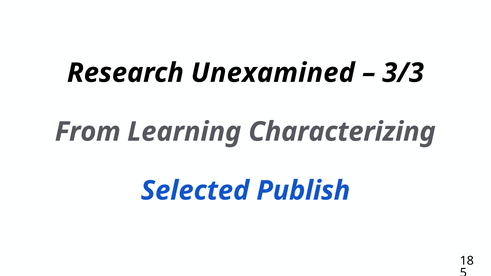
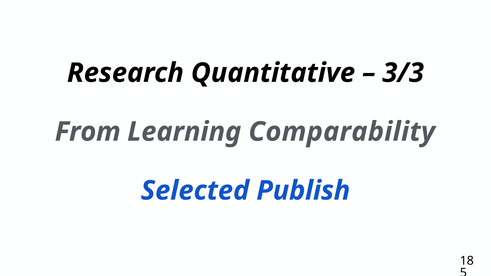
Unexamined: Unexamined -> Quantitative
Characterizing: Characterizing -> Comparability
